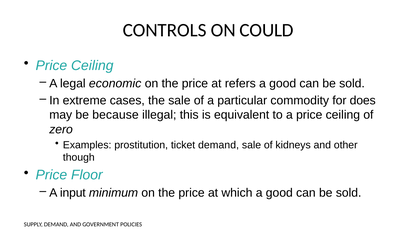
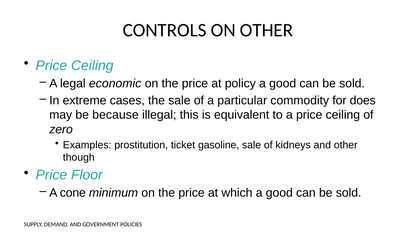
ON COULD: COULD -> OTHER
refers: refers -> policy
ticket demand: demand -> gasoline
input: input -> cone
